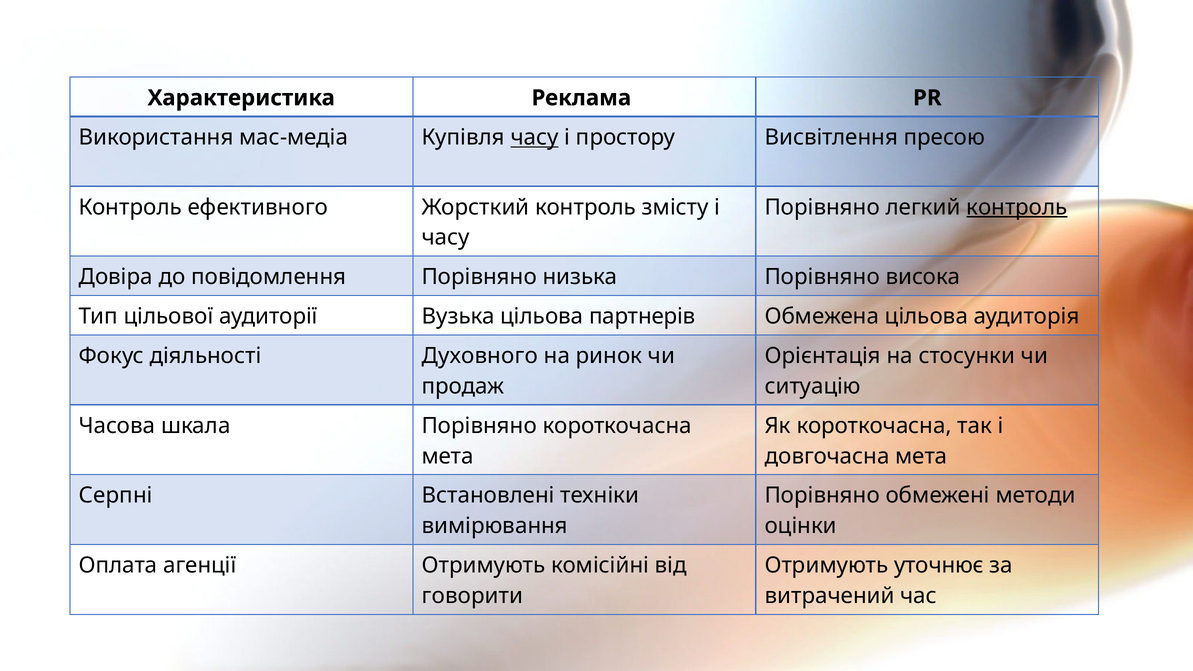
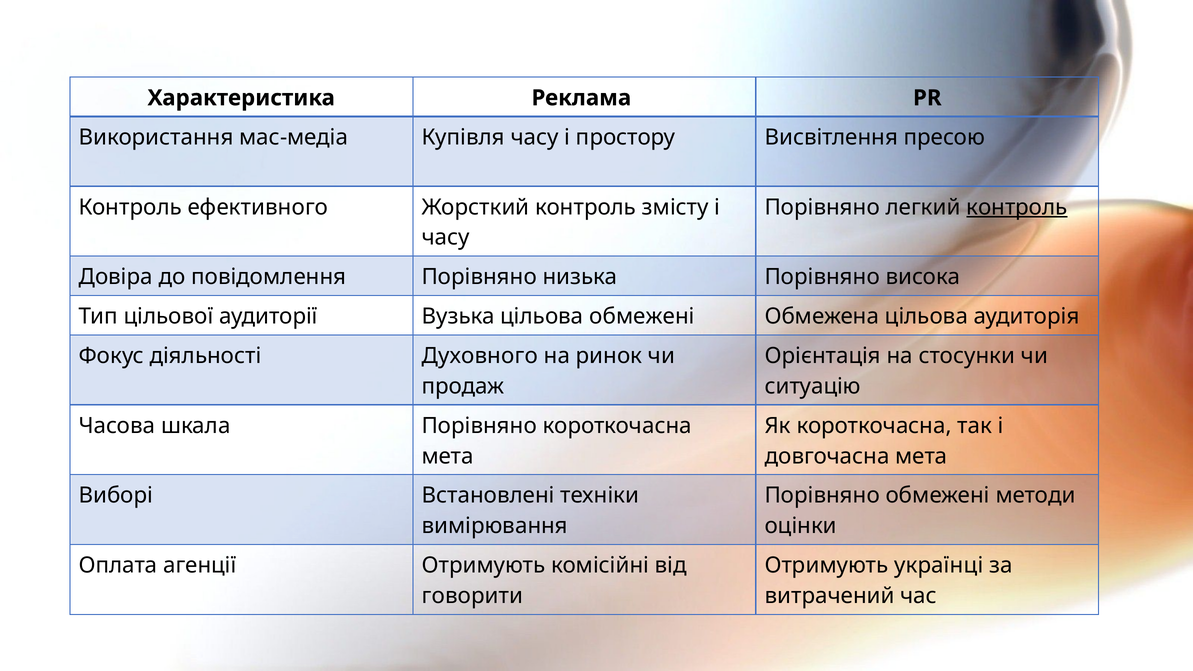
часу at (535, 137) underline: present -> none
цільова партнерів: партнерів -> обмежені
Серпні: Серпні -> Виборі
уточнює: уточнює -> українці
